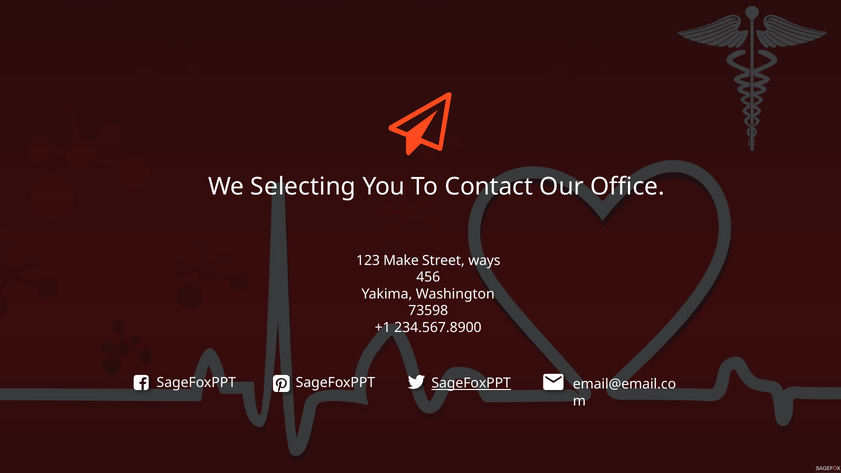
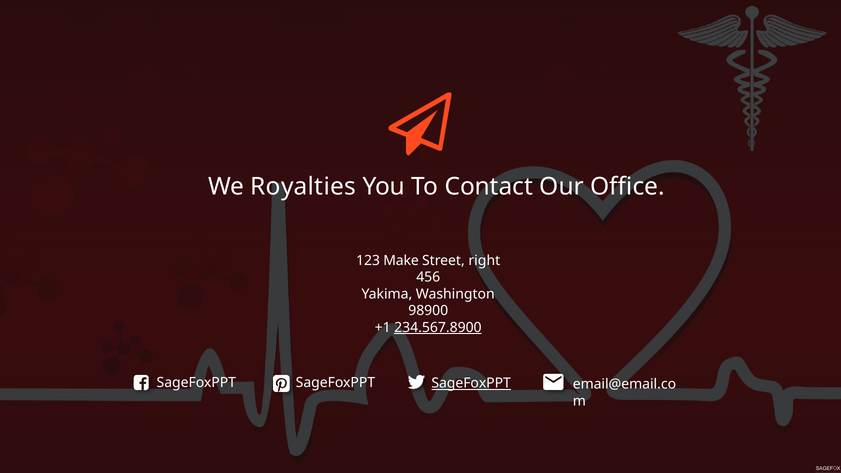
Selecting: Selecting -> Royalties
ways: ways -> right
73598: 73598 -> 98900
234.567.8900 underline: none -> present
